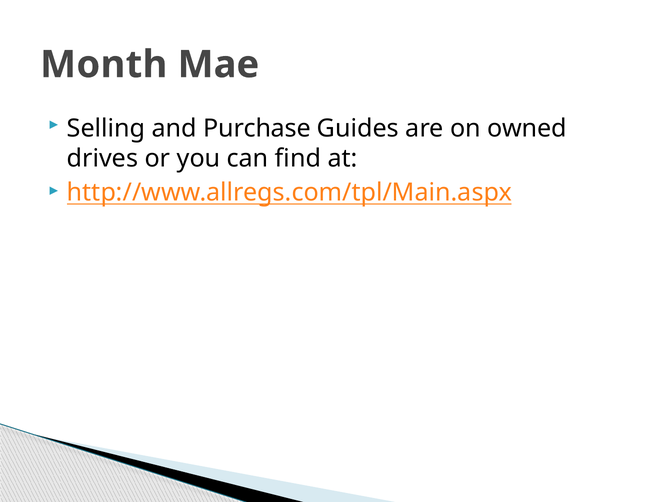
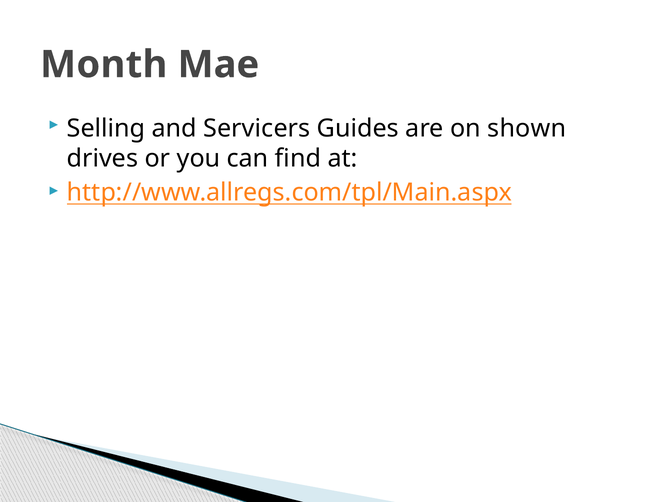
Purchase: Purchase -> Servicers
owned: owned -> shown
